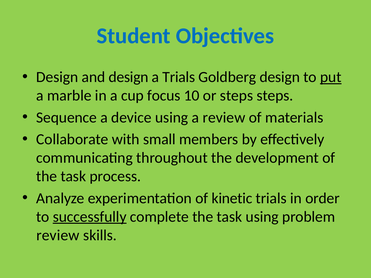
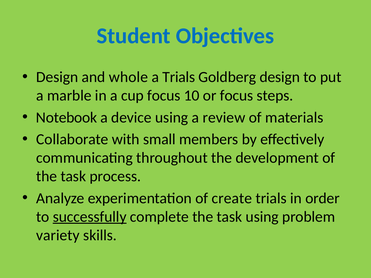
and design: design -> whole
put underline: present -> none
or steps: steps -> focus
Sequence: Sequence -> Notebook
kinetic: kinetic -> create
review at (58, 235): review -> variety
